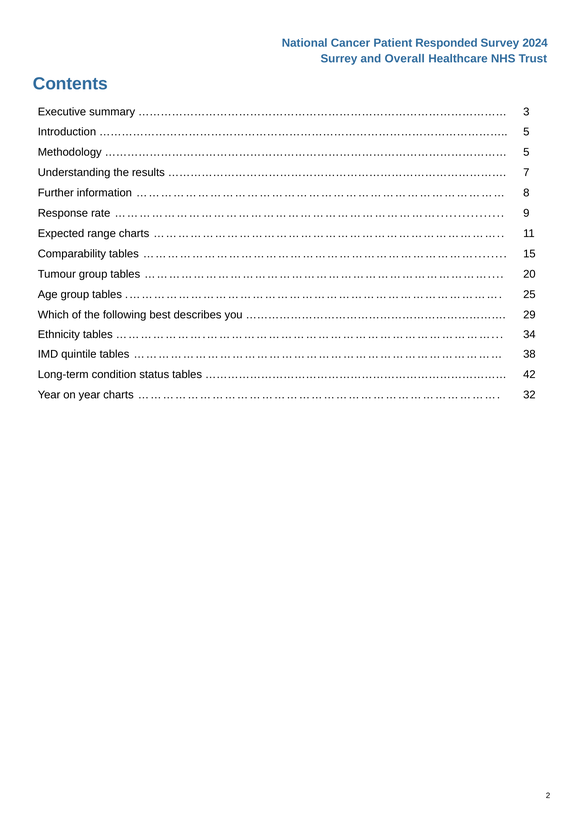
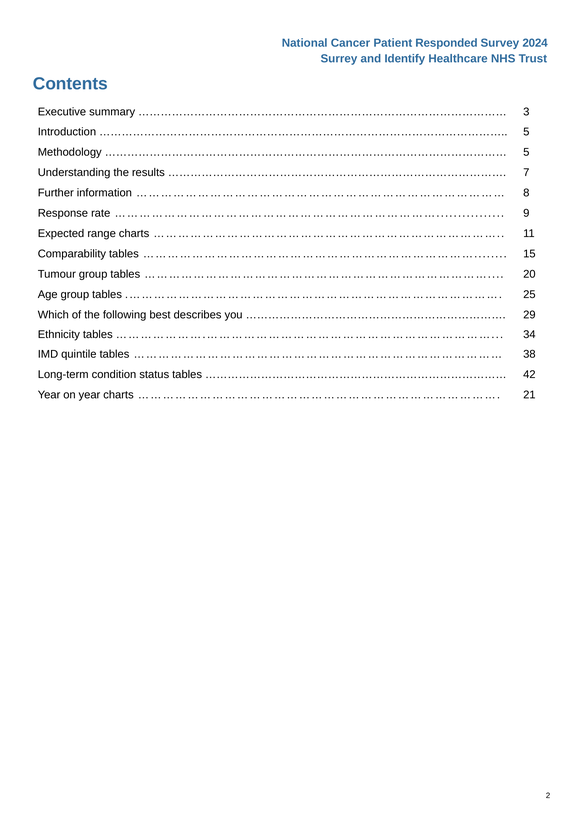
Overall: Overall -> Identify
32: 32 -> 21
